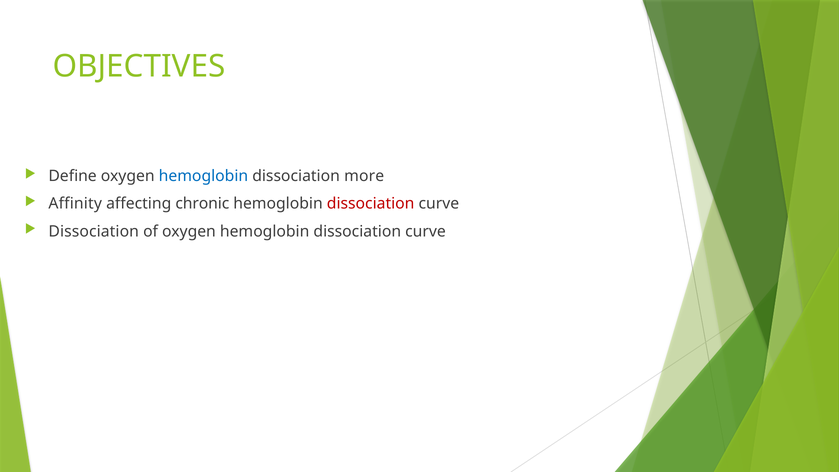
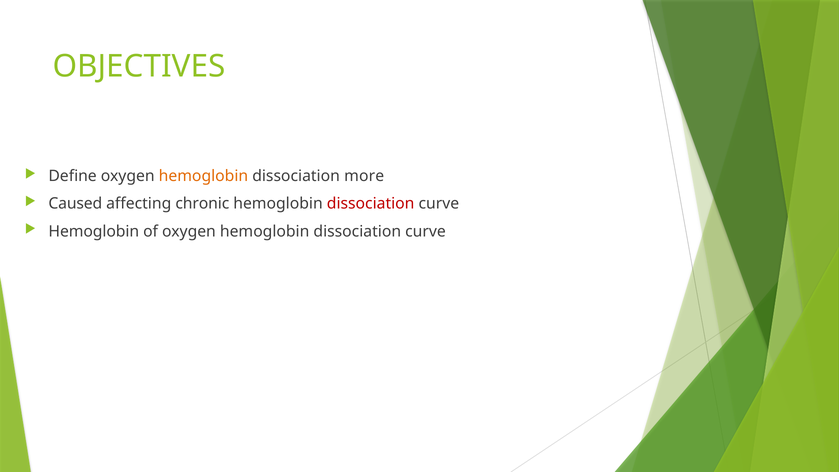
hemoglobin at (203, 176) colour: blue -> orange
Affinity: Affinity -> Caused
Dissociation at (94, 231): Dissociation -> Hemoglobin
